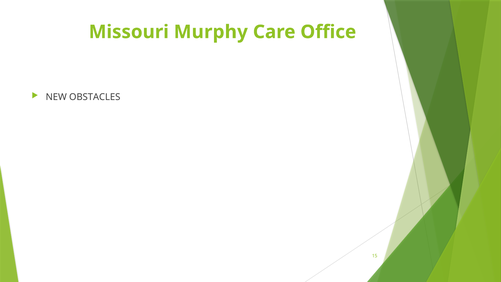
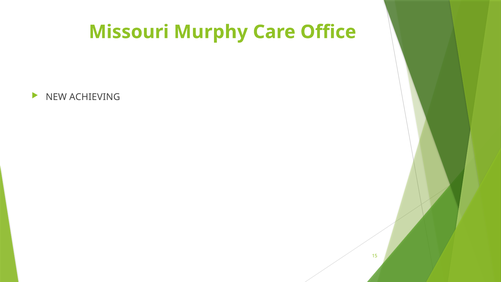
OBSTACLES: OBSTACLES -> ACHIEVING
